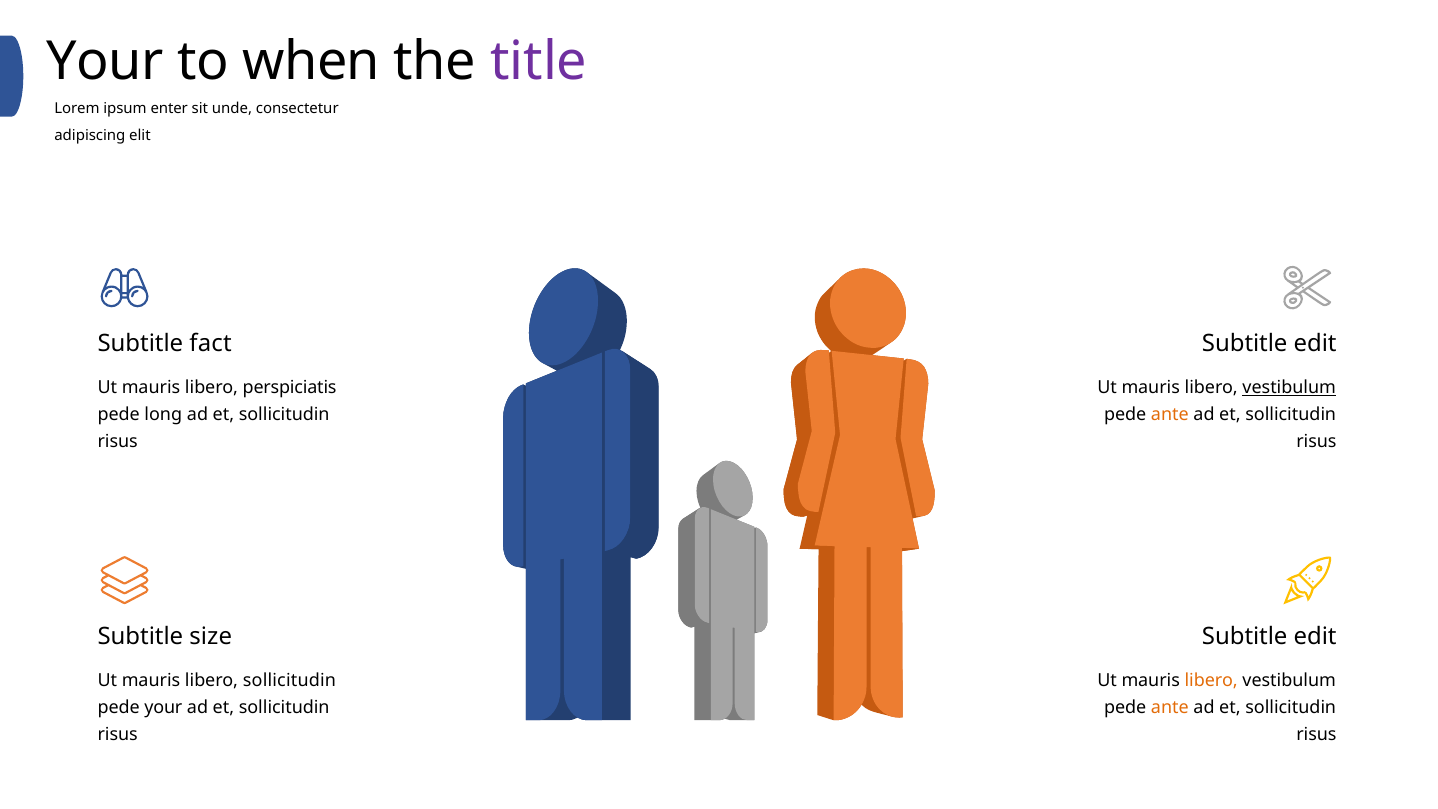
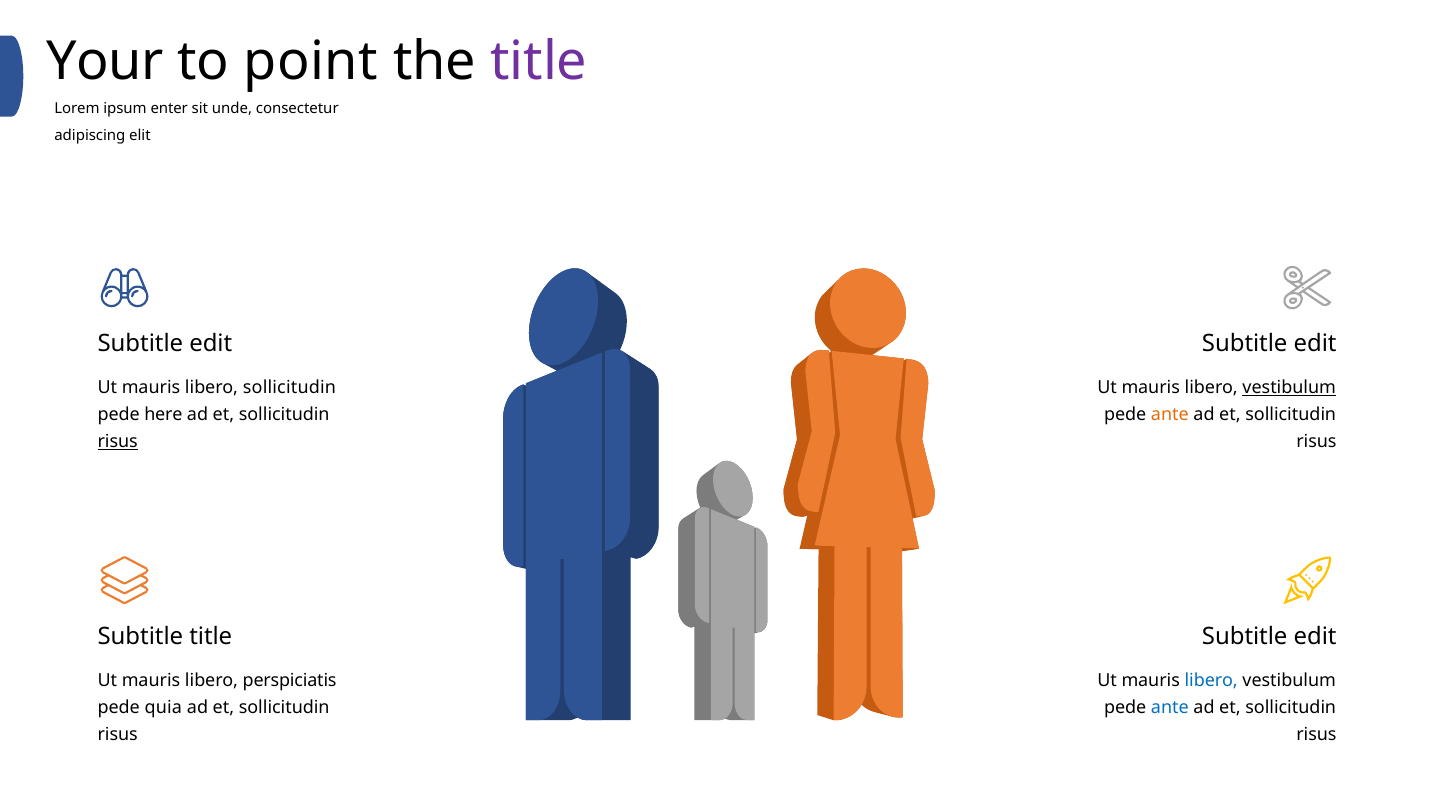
when: when -> point
fact at (211, 344): fact -> edit
libero perspiciatis: perspiciatis -> sollicitudin
long: long -> here
risus at (118, 442) underline: none -> present
Subtitle size: size -> title
libero sollicitudin: sollicitudin -> perspiciatis
libero at (1211, 680) colour: orange -> blue
pede your: your -> quia
ante at (1170, 707) colour: orange -> blue
